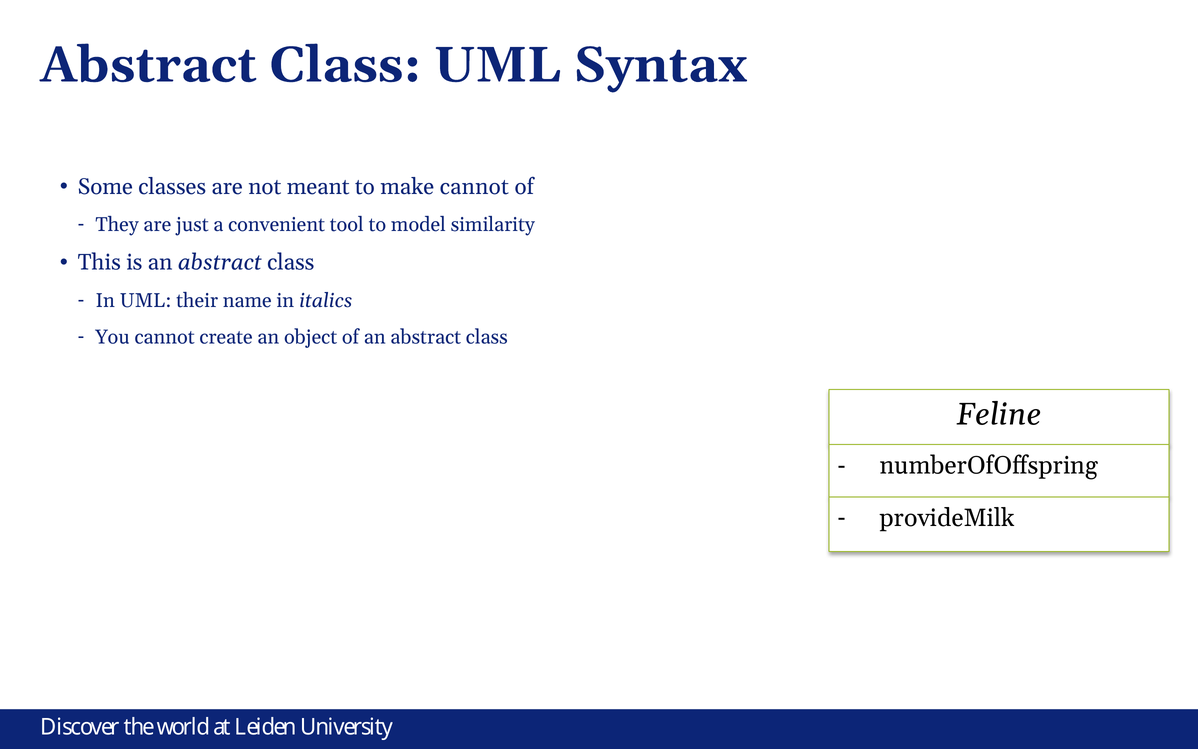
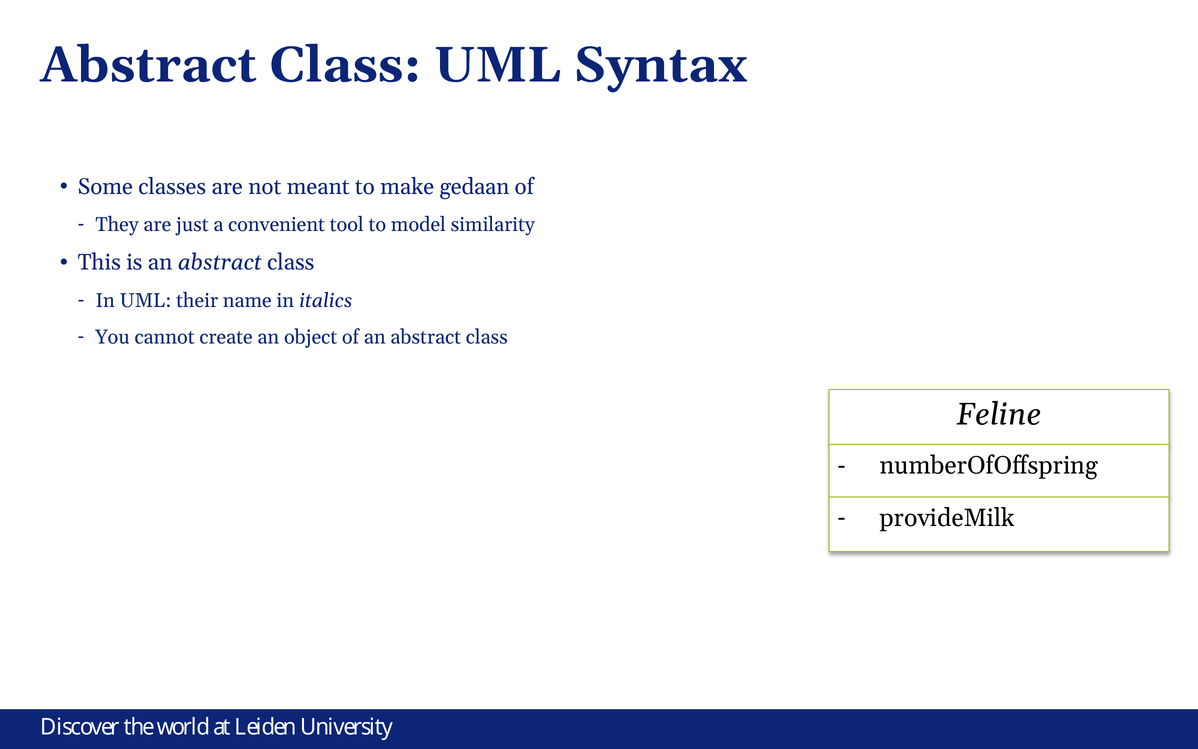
make cannot: cannot -> gedaan
